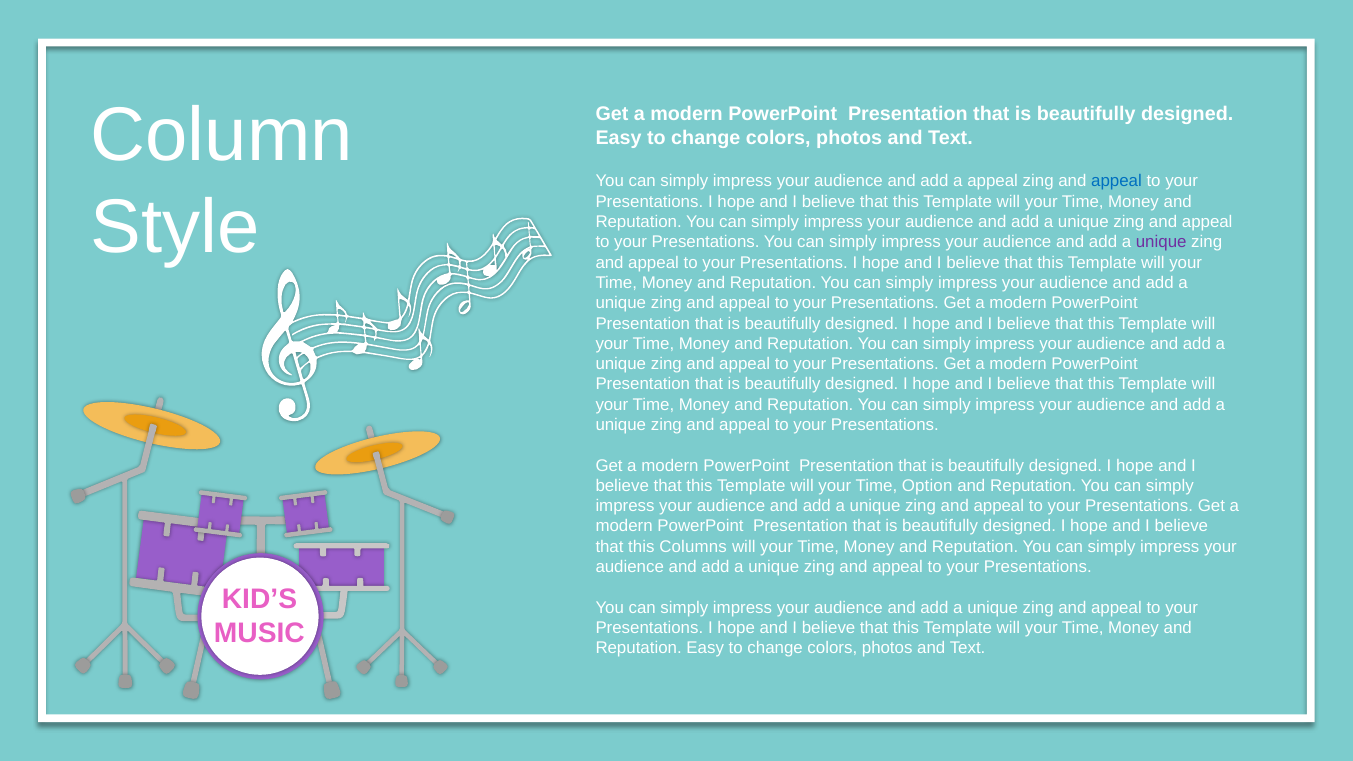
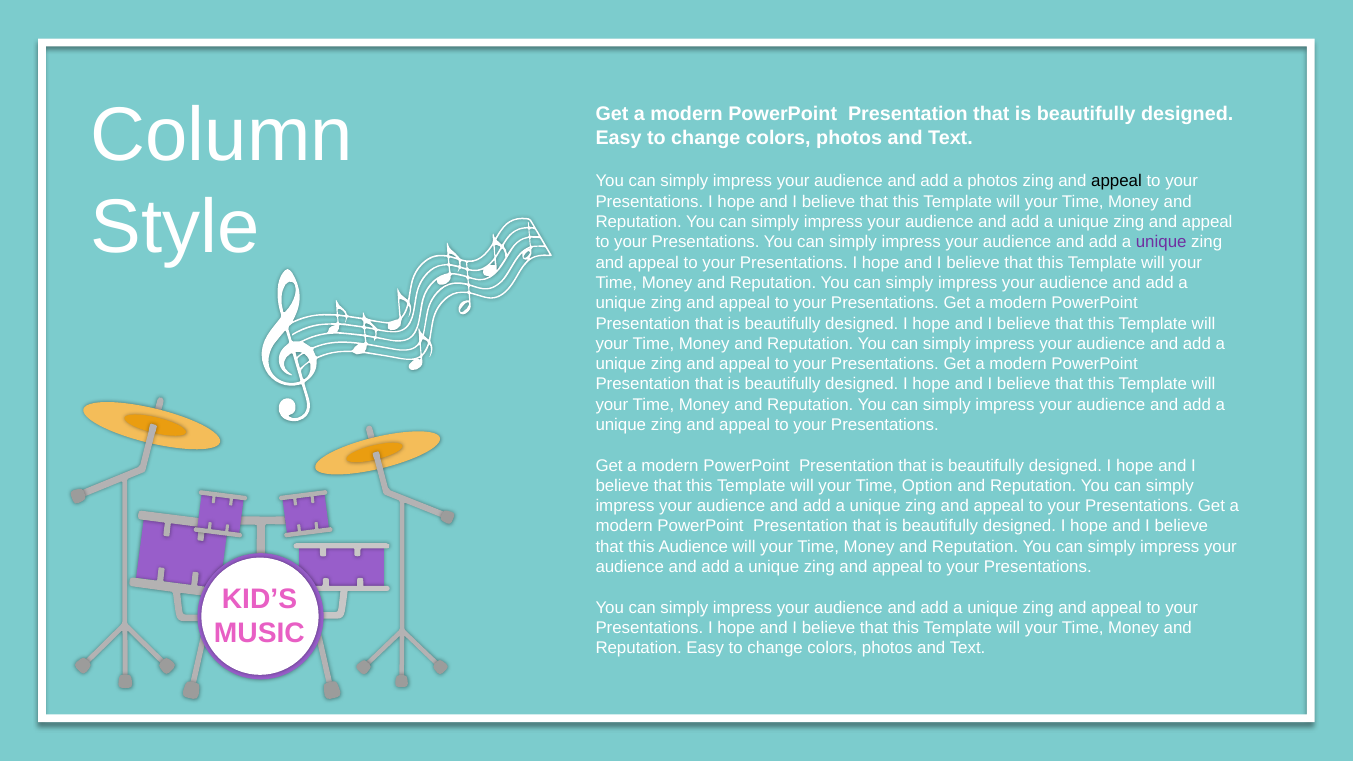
a appeal: appeal -> photos
appeal at (1117, 181) colour: blue -> black
this Columns: Columns -> Audience
